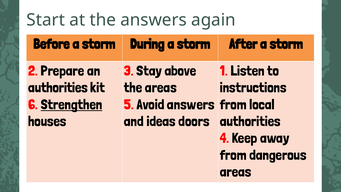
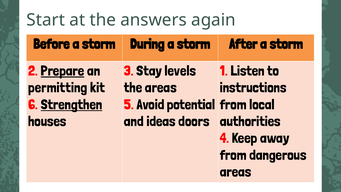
Prepare underline: none -> present
above: above -> levels
authorities at (58, 88): authorities -> permitting
Avoid answers: answers -> potential
